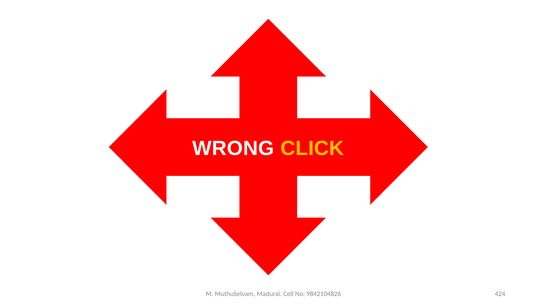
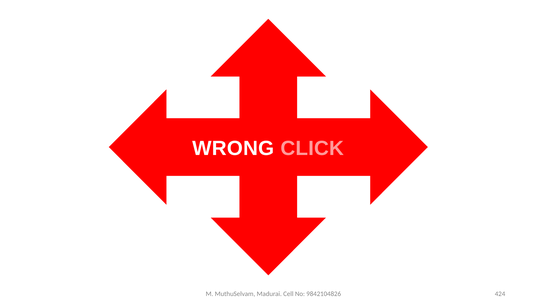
CLICK colour: yellow -> pink
